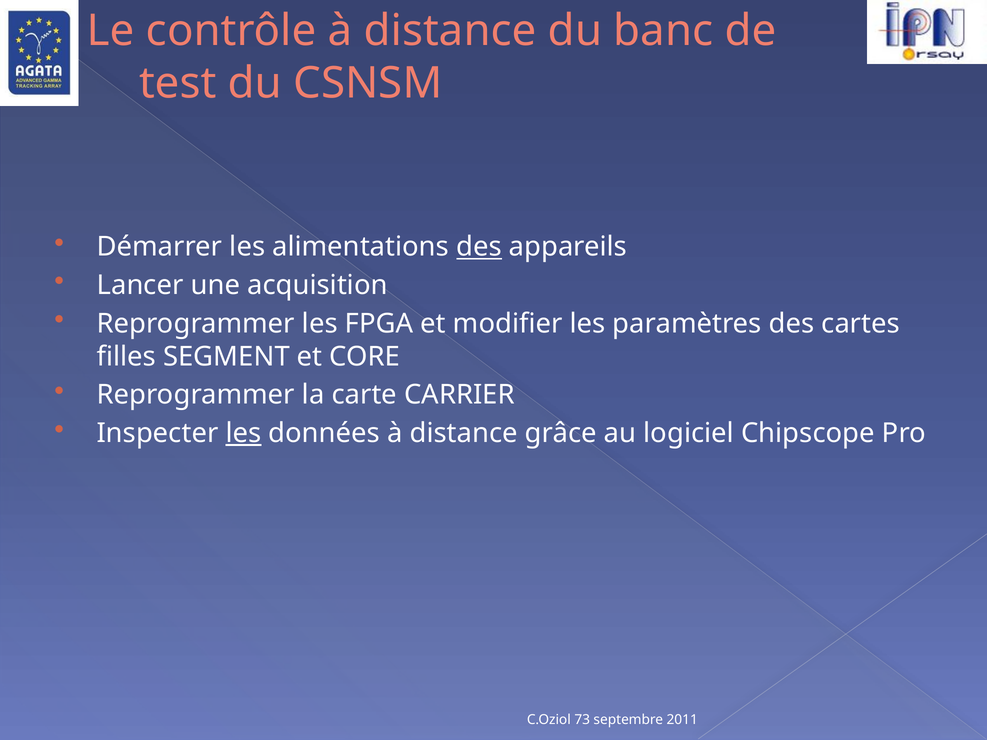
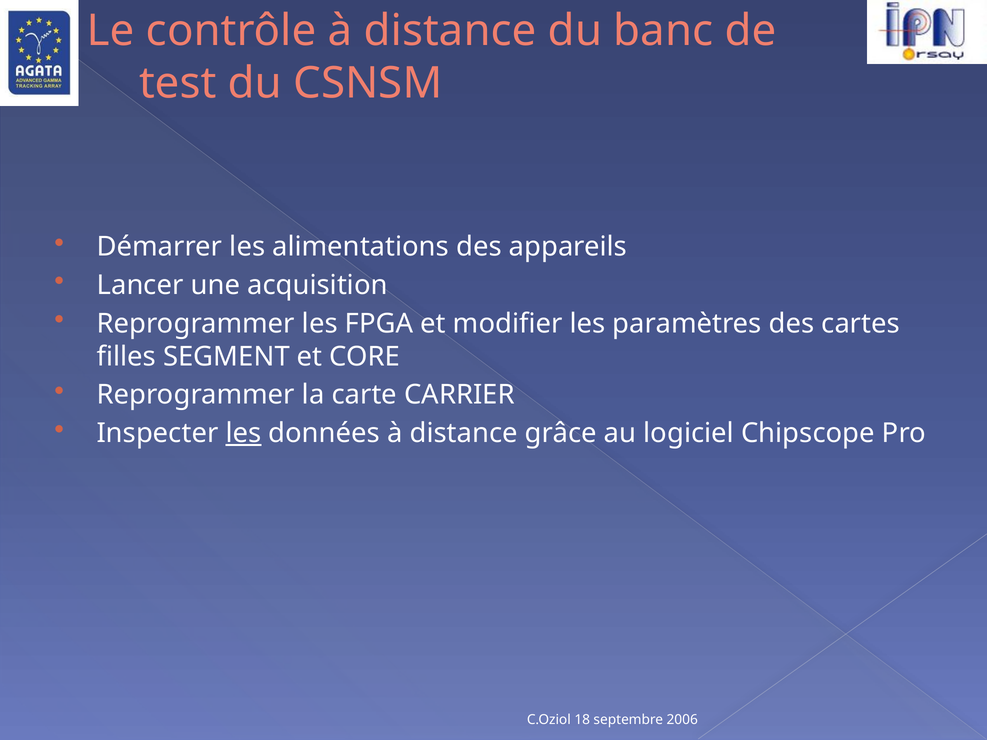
des at (479, 247) underline: present -> none
73: 73 -> 18
2011: 2011 -> 2006
